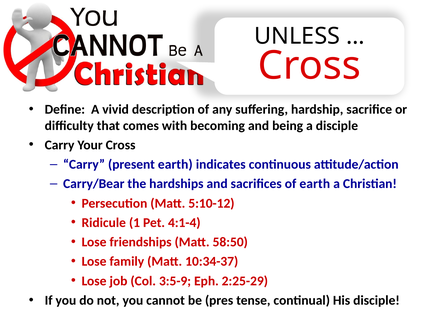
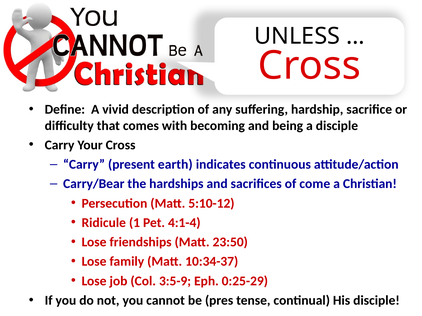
of earth: earth -> come
58:50: 58:50 -> 23:50
2:25-29: 2:25-29 -> 0:25-29
